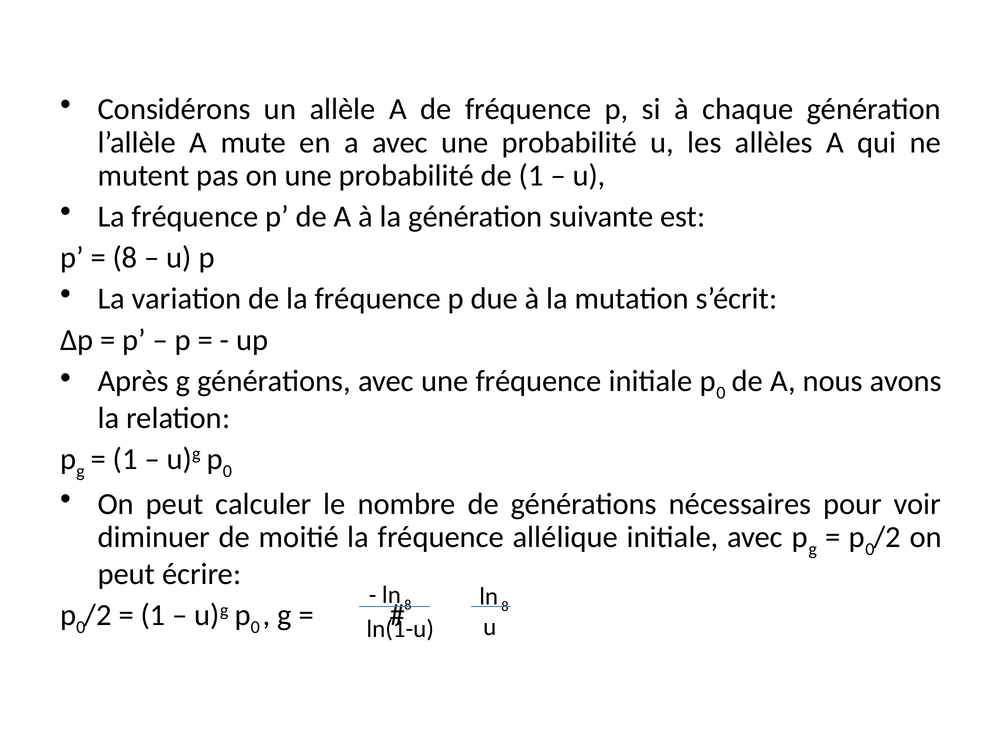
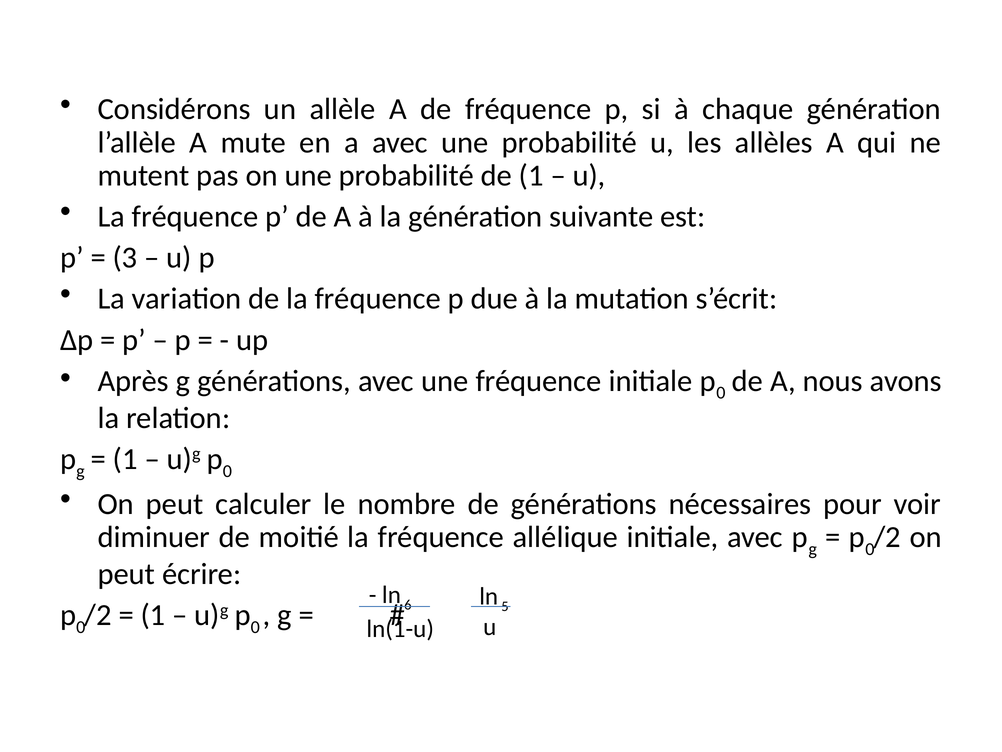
8 at (125, 258): 8 -> 3
8 at (408, 604): 8 -> 6
8 at (505, 606): 8 -> 5
